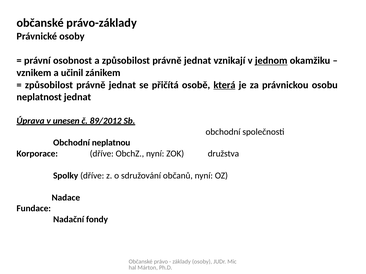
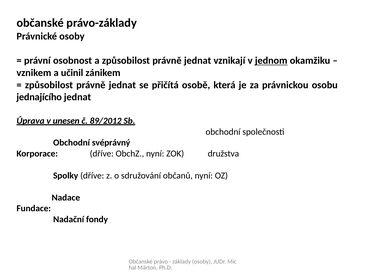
která underline: present -> none
neplatnost: neplatnost -> jednajícího
neplatnou: neplatnou -> svéprávný
